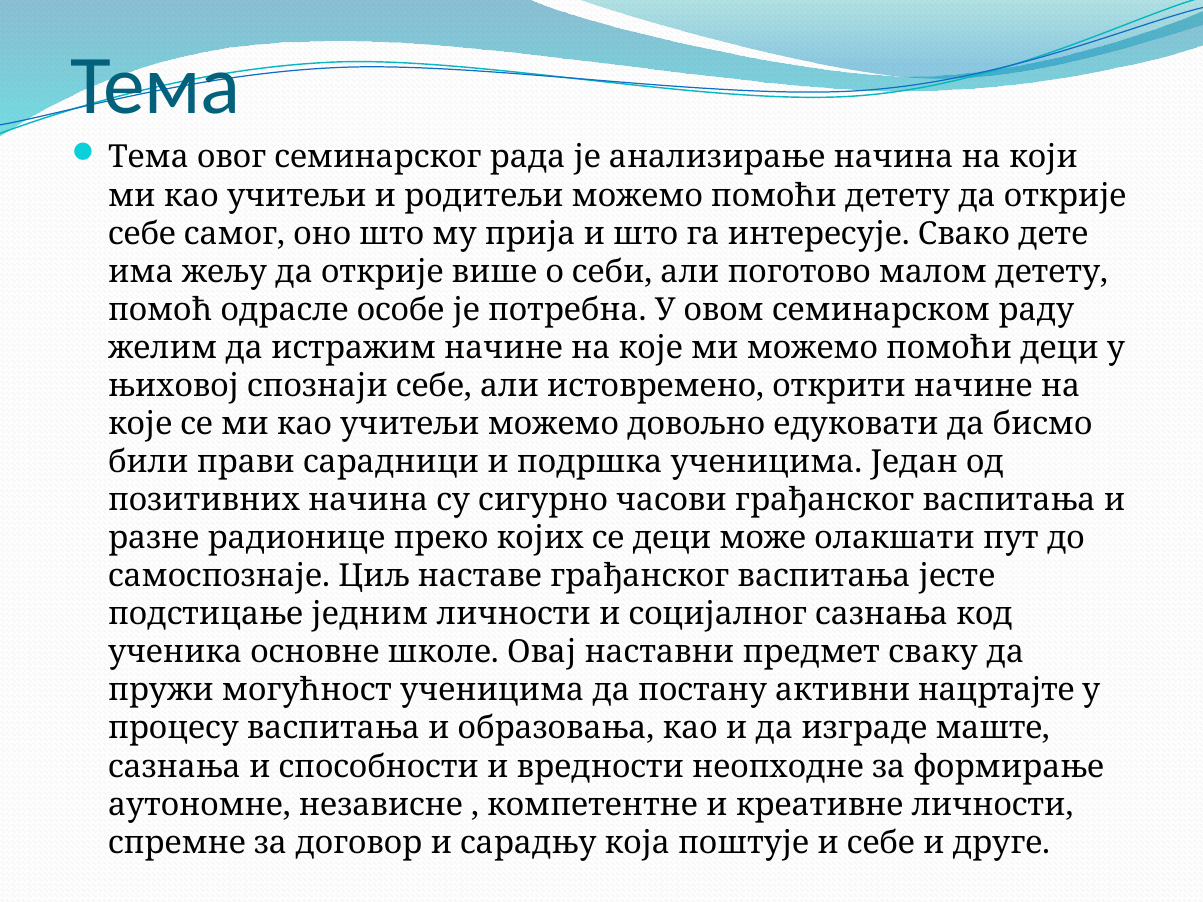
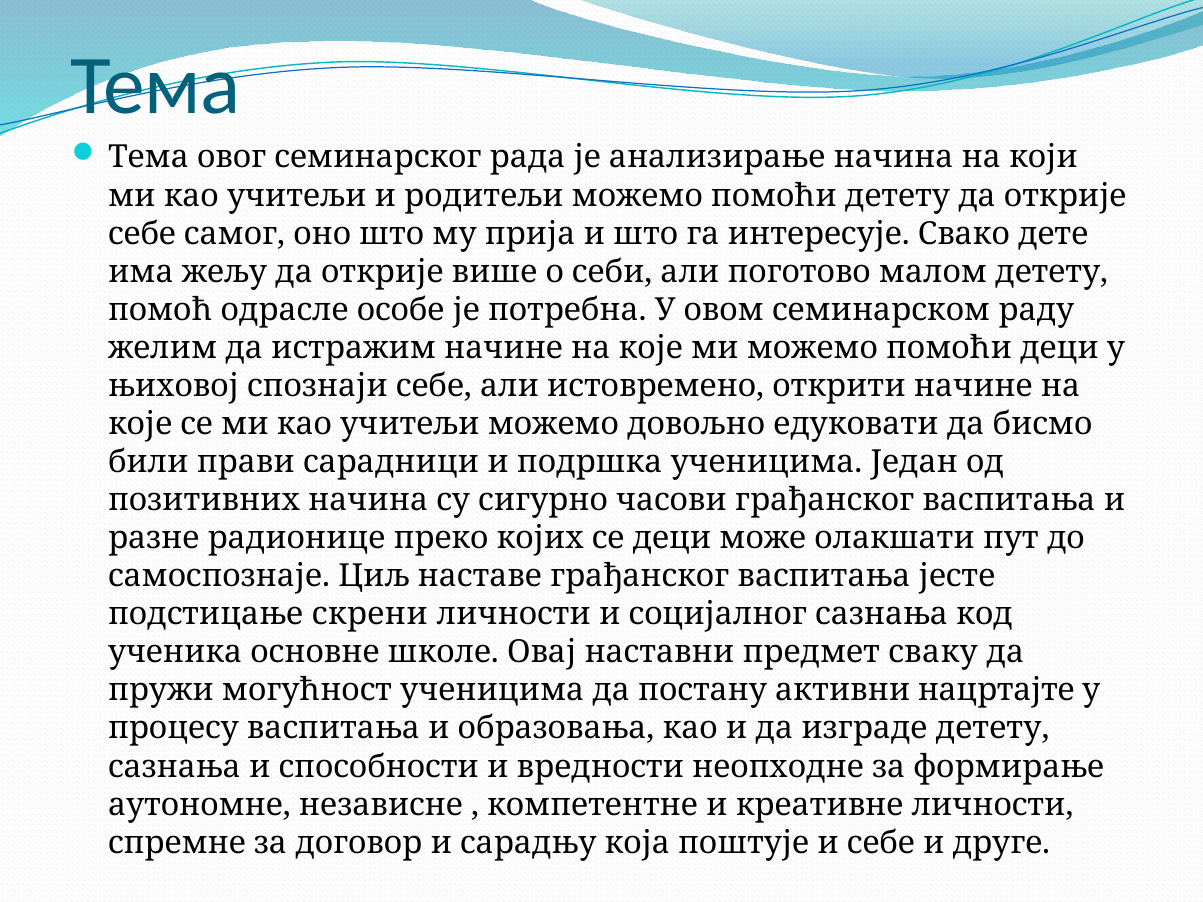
једним: једним -> скрени
изграде маште: маште -> детету
